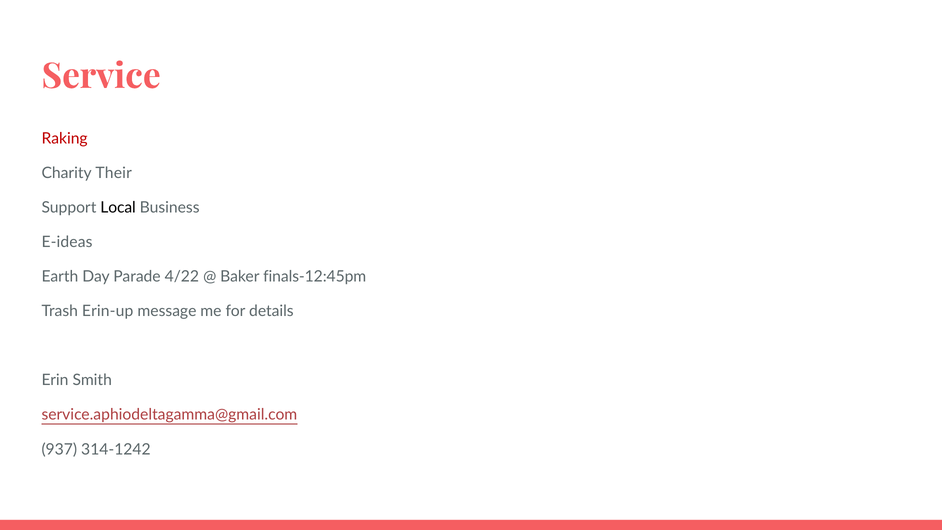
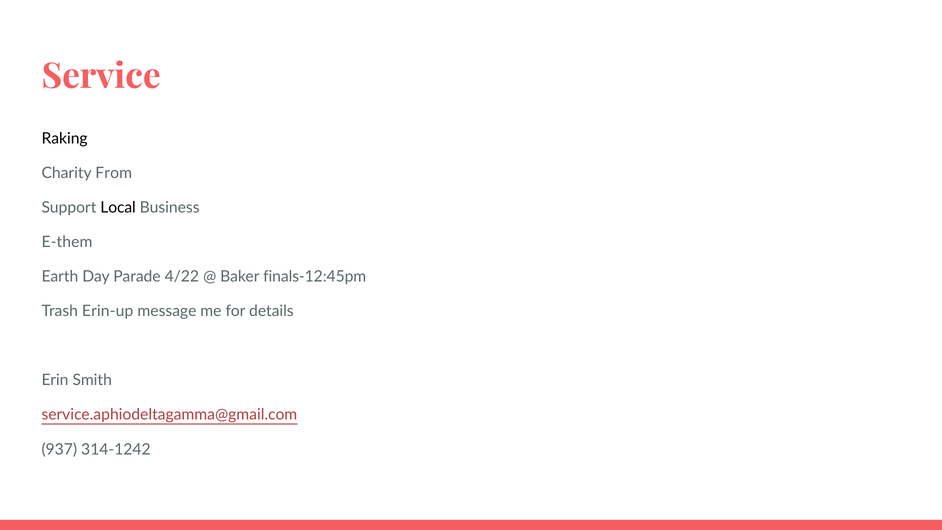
Raking colour: red -> black
Their: Their -> From
E-ideas: E-ideas -> E-them
